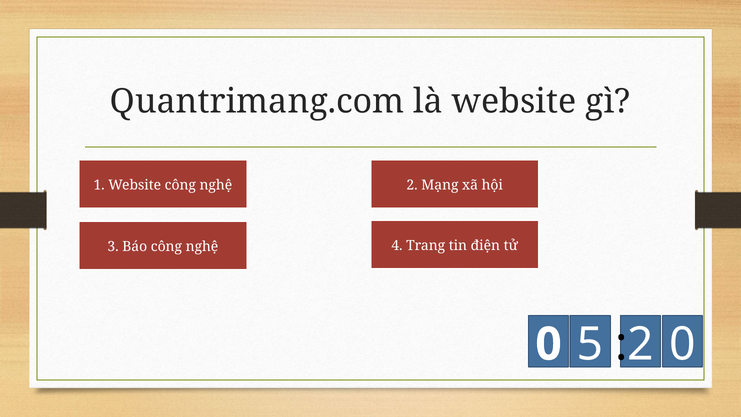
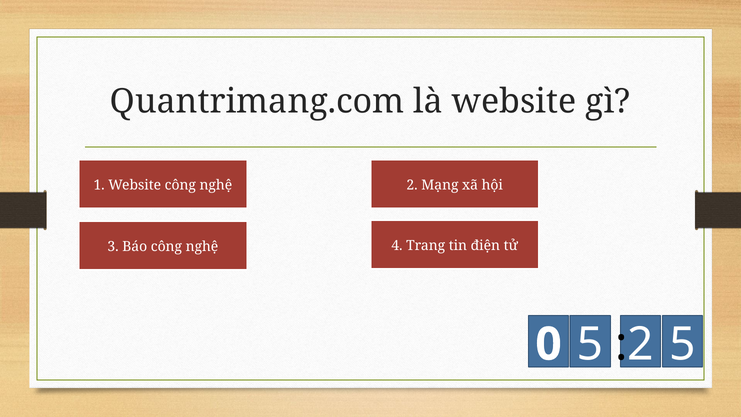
5 0: 0 -> 5
